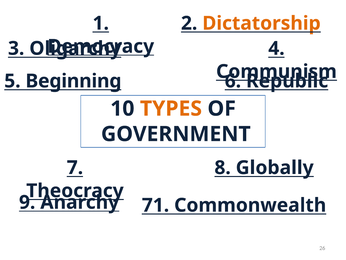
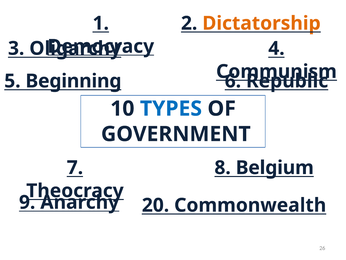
TYPES colour: orange -> blue
Globally: Globally -> Belgium
71: 71 -> 20
